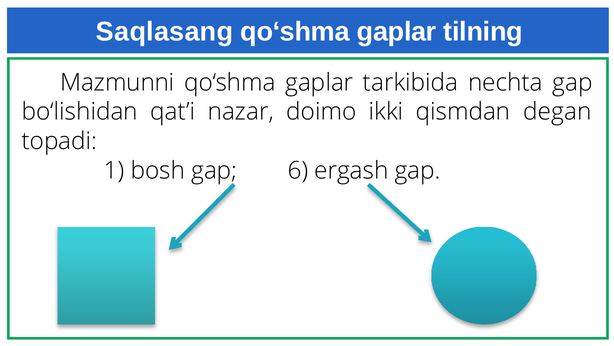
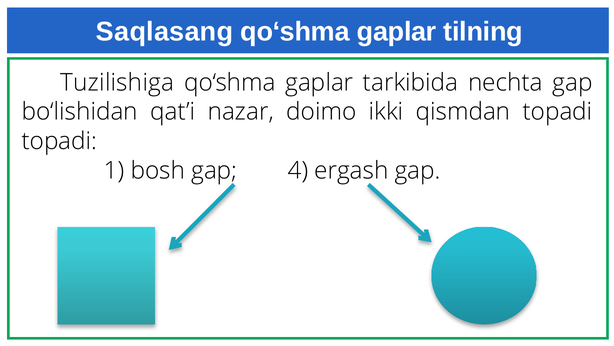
Mazmunni: Mazmunni -> Tuzilishiga
qismdan degan: degan -> topadi
6: 6 -> 4
